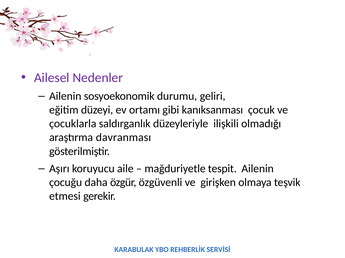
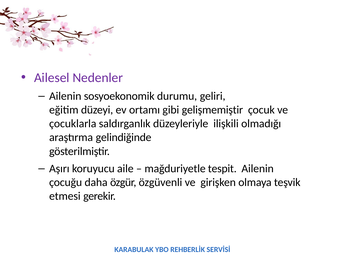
kanıksanması: kanıksanması -> gelişmemiştir
davranması: davranması -> gelindiğinde
